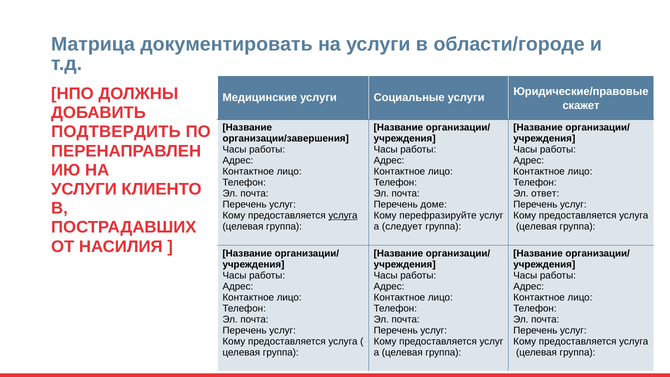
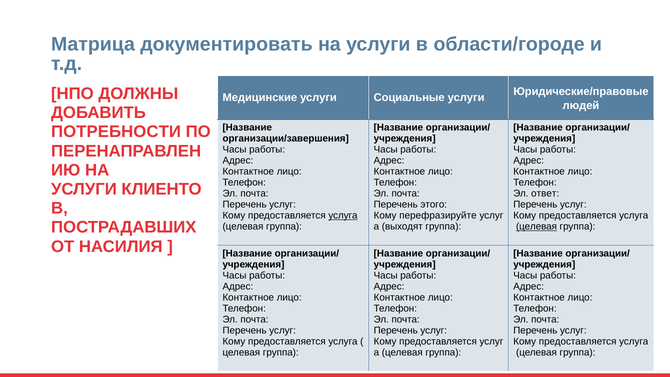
скажет: скажет -> людей
ПОДТВЕРДИТЬ: ПОДТВЕРДИТЬ -> ПОТРЕБНОСТИ
доме: доме -> этого
следует: следует -> выходят
целевая at (536, 226) underline: none -> present
